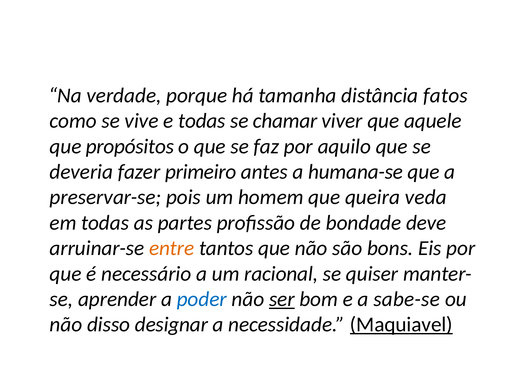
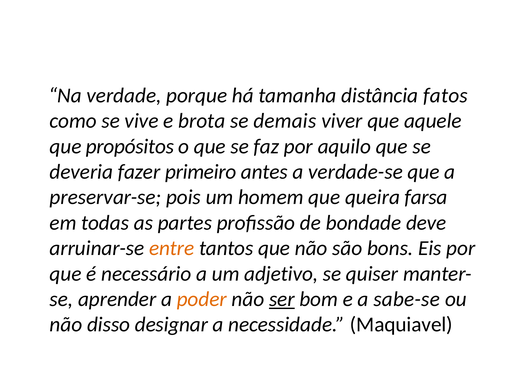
e todas: todas -> brota
chamar: chamar -> demais
humana-se: humana-se -> verdade-se
veda: veda -> farsa
racional: racional -> adjetivo
poder colour: blue -> orange
Maquiavel underline: present -> none
